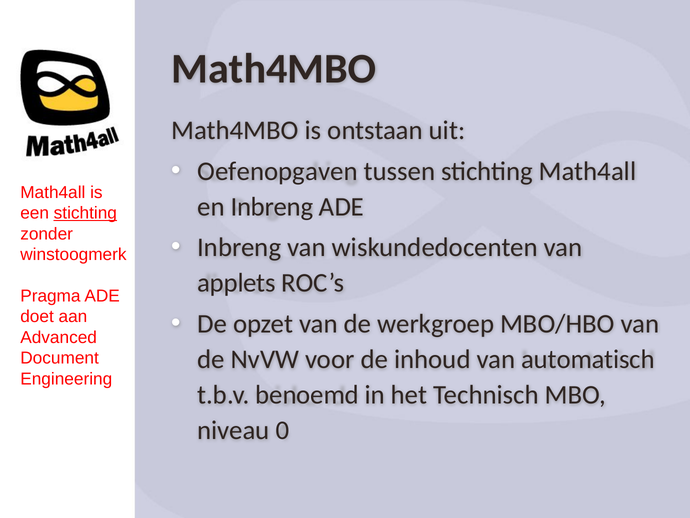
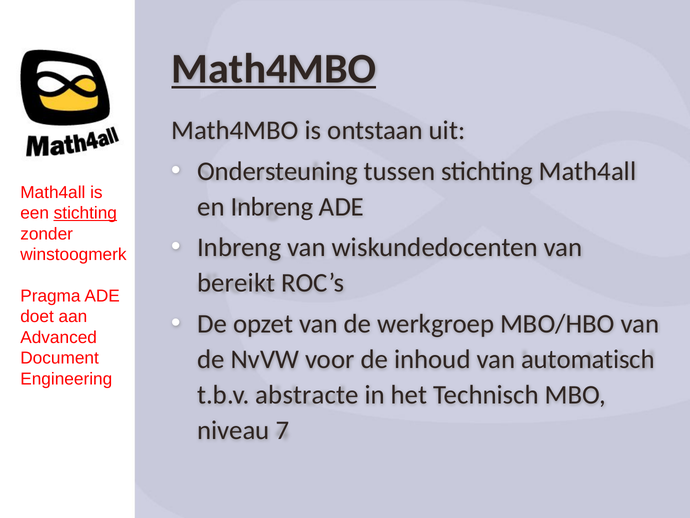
Math4MBO at (274, 69) underline: none -> present
Oefenopgaven: Oefenopgaven -> Ondersteuning
applets: applets -> bereikt
benoemd: benoemd -> abstracte
0: 0 -> 7
